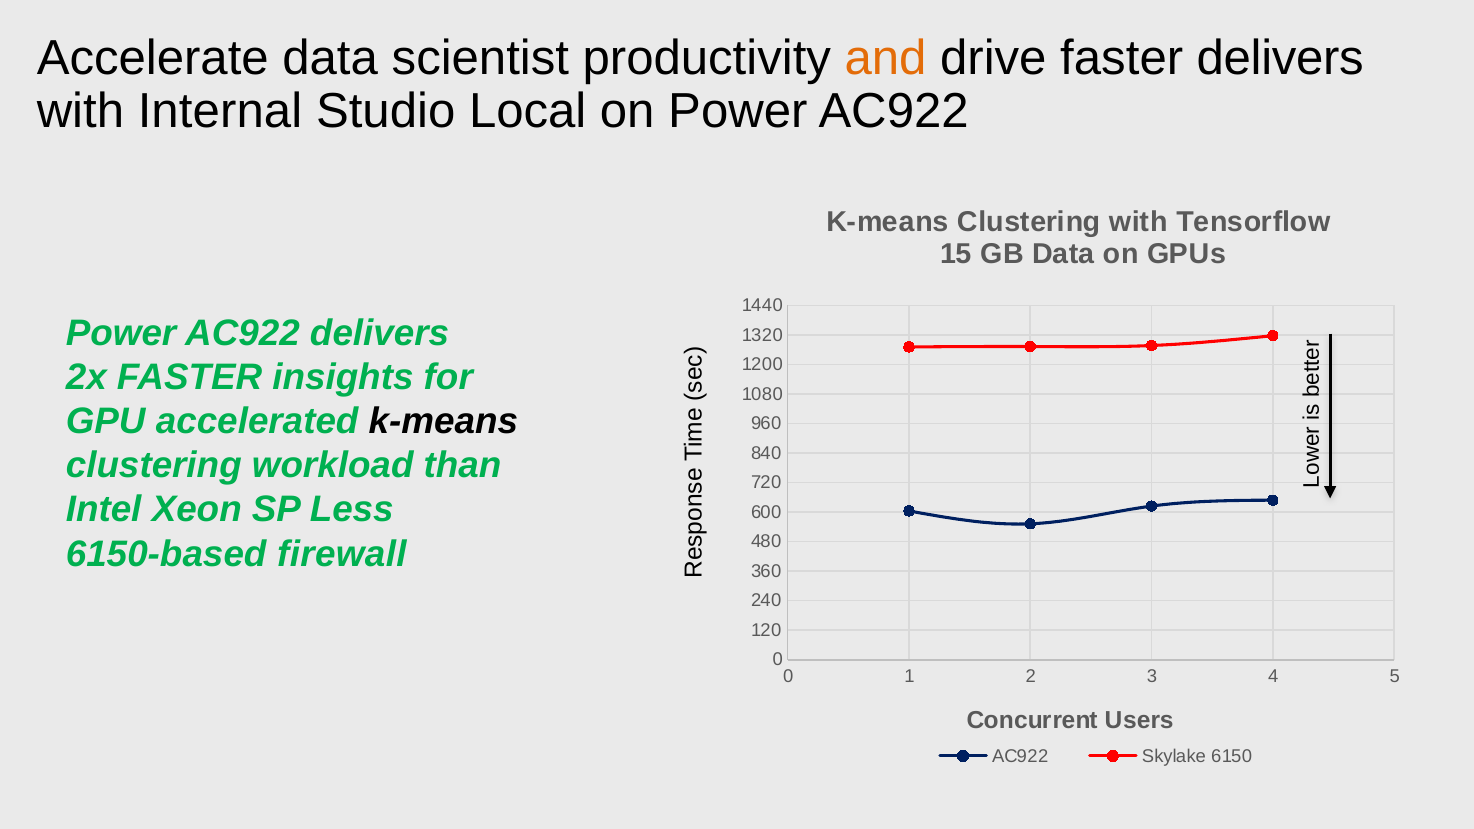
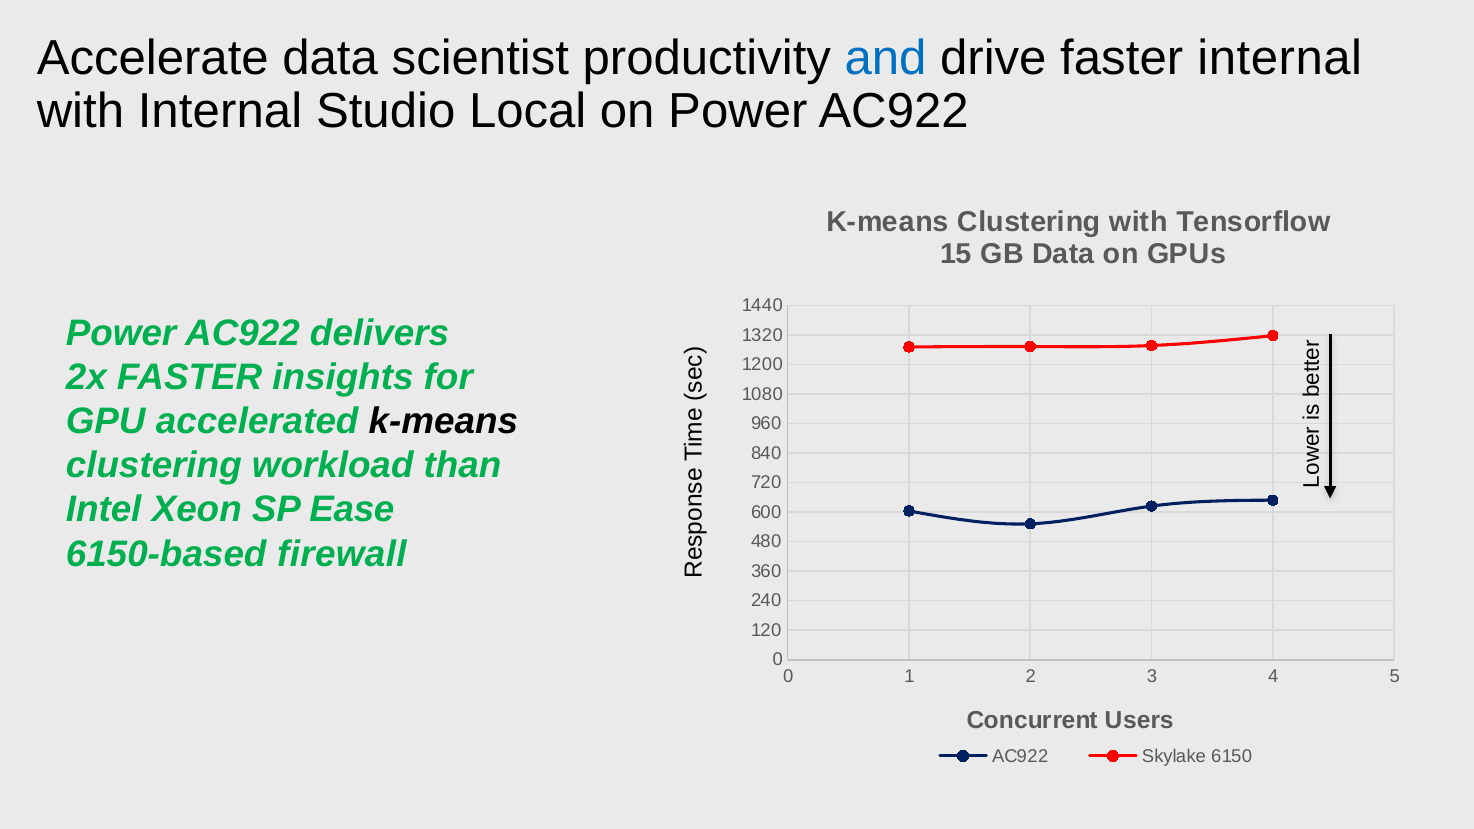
and colour: orange -> blue
faster delivers: delivers -> internal
Less: Less -> Ease
